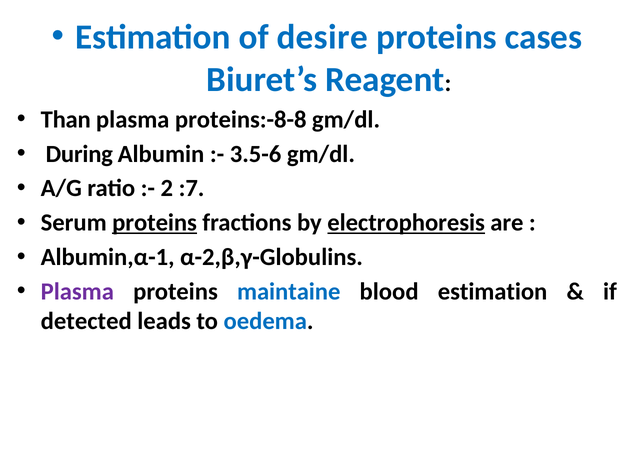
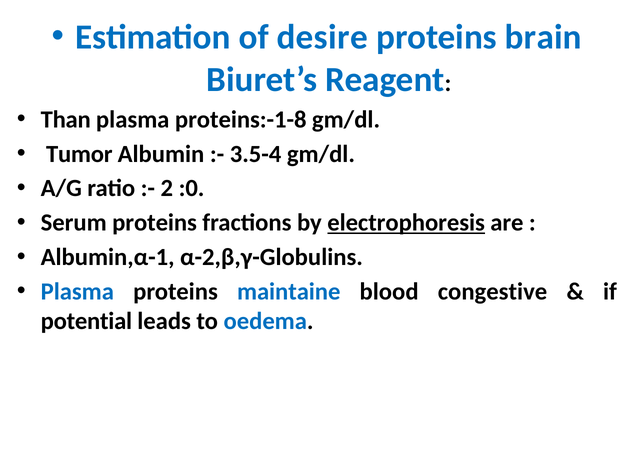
cases: cases -> brain
proteins:-8-8: proteins:-8-8 -> proteins:-1-8
During: During -> Tumor
3.5-6: 3.5-6 -> 3.5-4
:7: :7 -> :0
proteins at (155, 223) underline: present -> none
Plasma at (77, 292) colour: purple -> blue
blood estimation: estimation -> congestive
detected: detected -> potential
